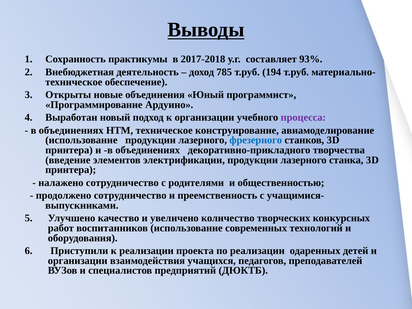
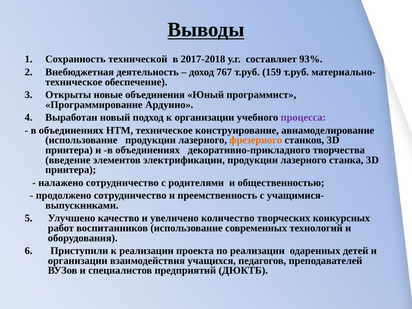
практикумы: практикумы -> технической
785: 785 -> 767
194: 194 -> 159
фрезерного colour: blue -> orange
